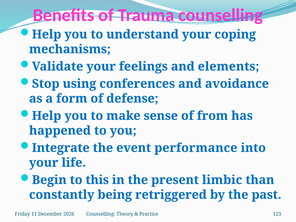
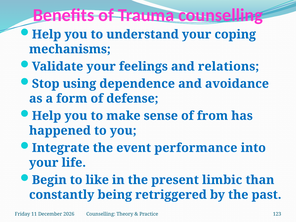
elements: elements -> relations
conferences: conferences -> dependence
this: this -> like
